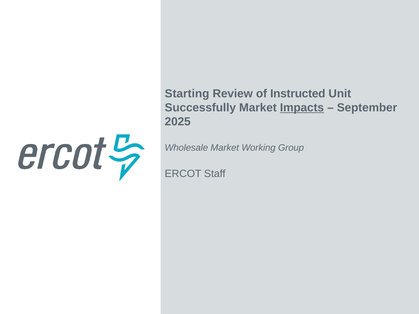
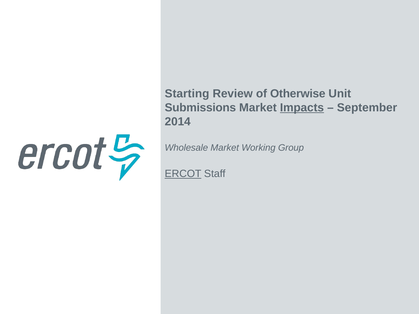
Instructed: Instructed -> Otherwise
Successfully: Successfully -> Submissions
2025: 2025 -> 2014
ERCOT underline: none -> present
